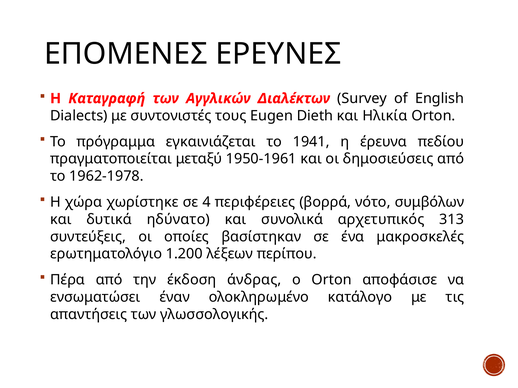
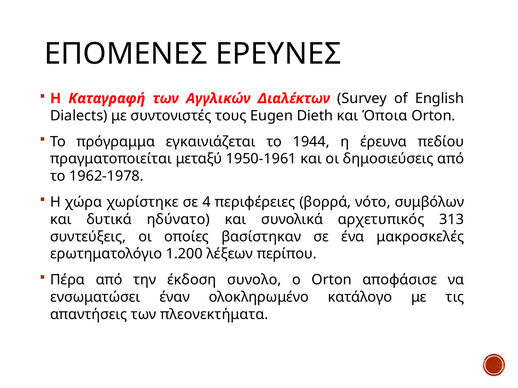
Ηλικία: Ηλικία -> Όποια
1941: 1941 -> 1944
άνδρας: άνδρας -> συνολο
γλωσσολογικής: γλωσσολογικής -> πλεονεκτήματα
